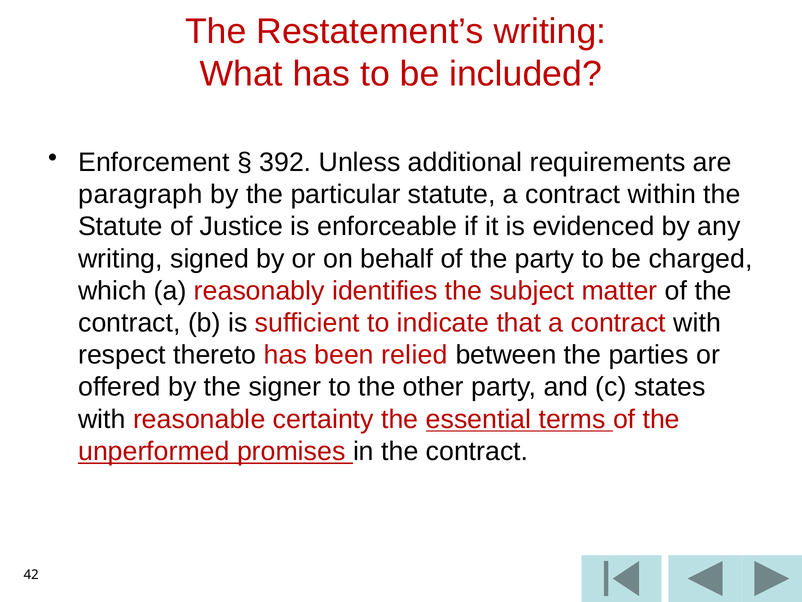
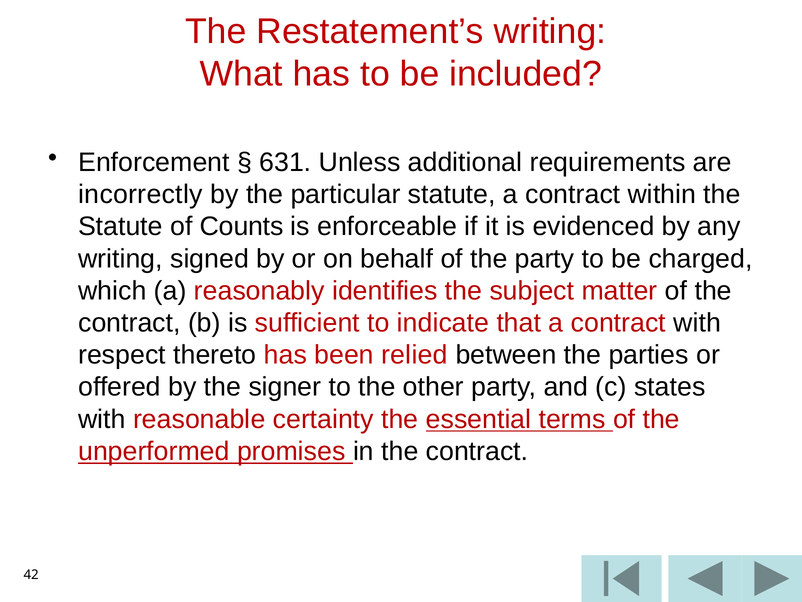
392: 392 -> 631
paragraph: paragraph -> incorrectly
Justice: Justice -> Counts
